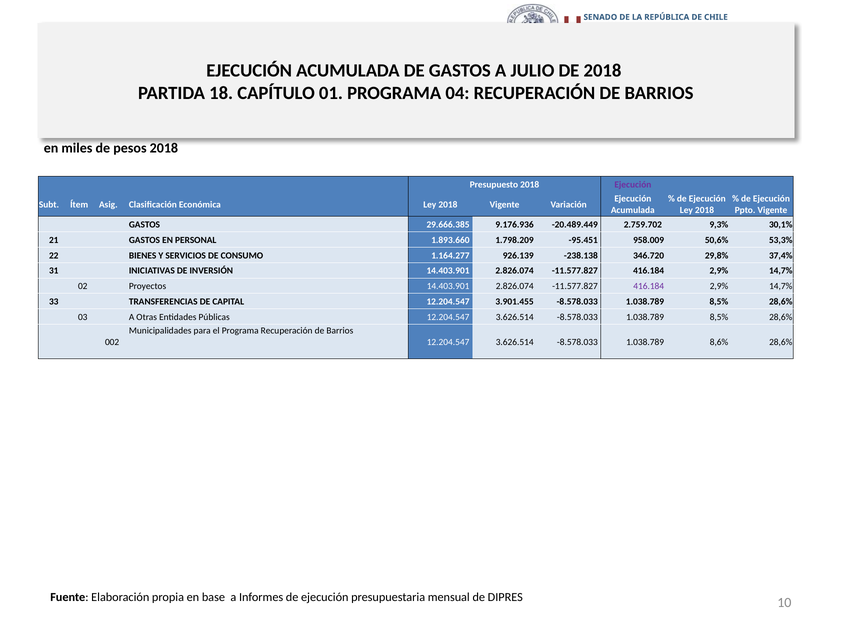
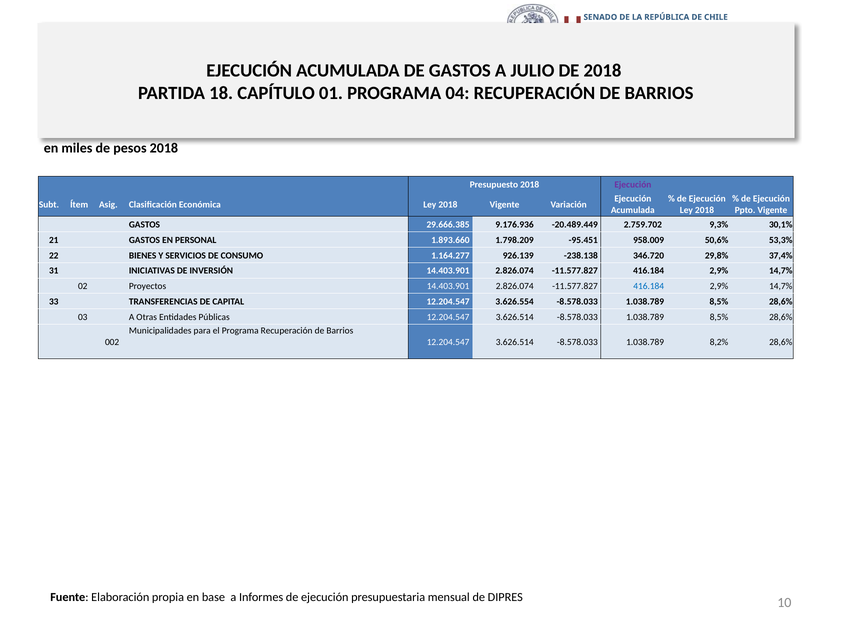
416.184 at (649, 286) colour: purple -> blue
3.901.455: 3.901.455 -> 3.626.554
8,6%: 8,6% -> 8,2%
